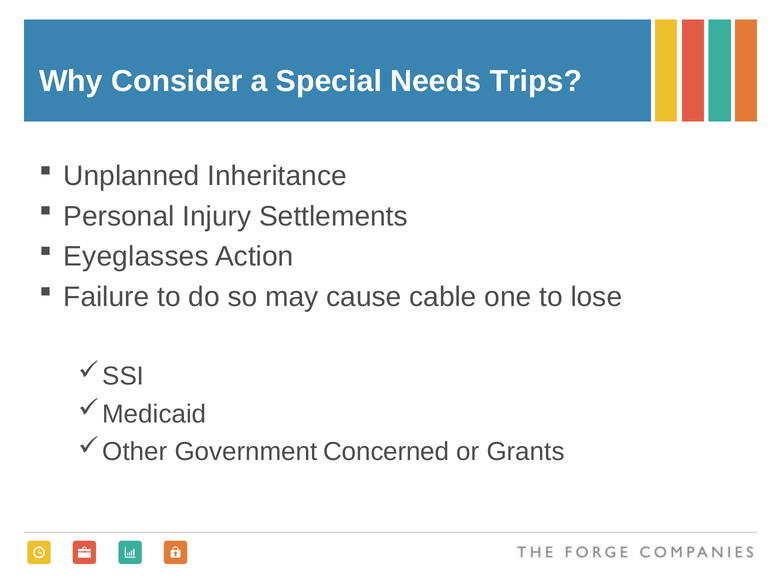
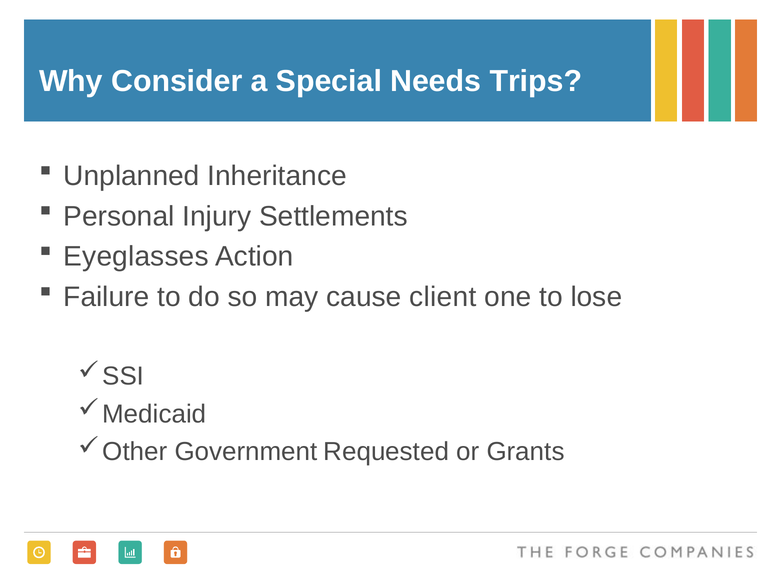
cable: cable -> client
Concerned: Concerned -> Requested
